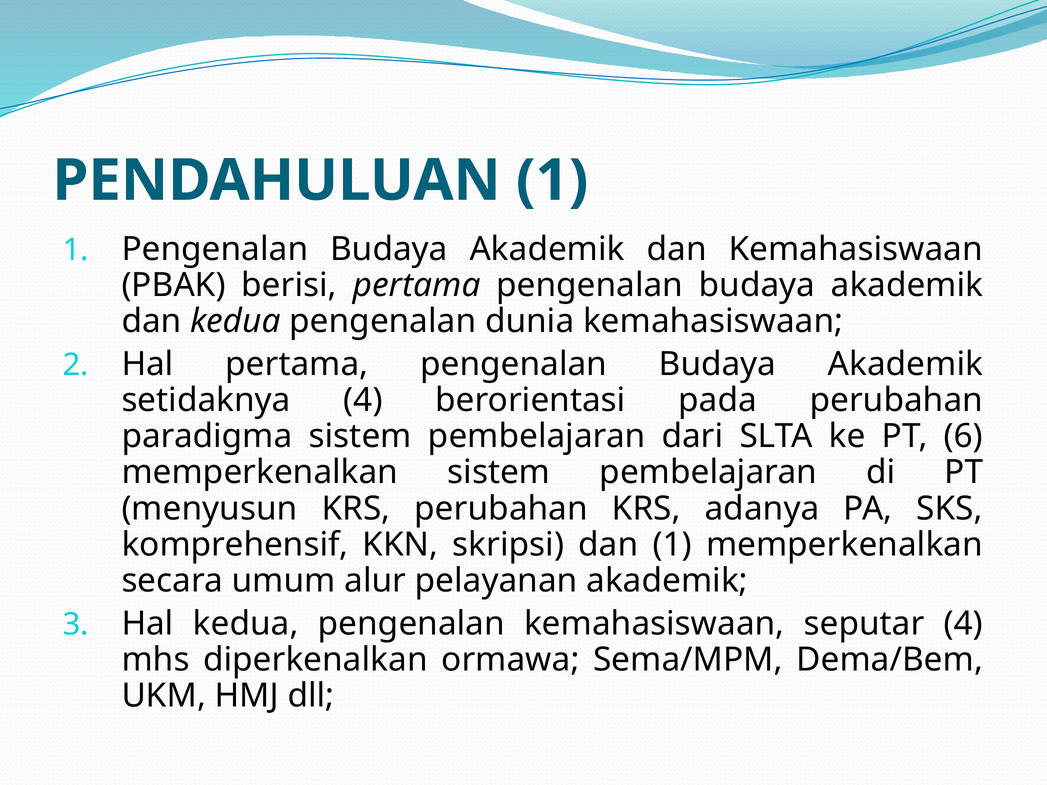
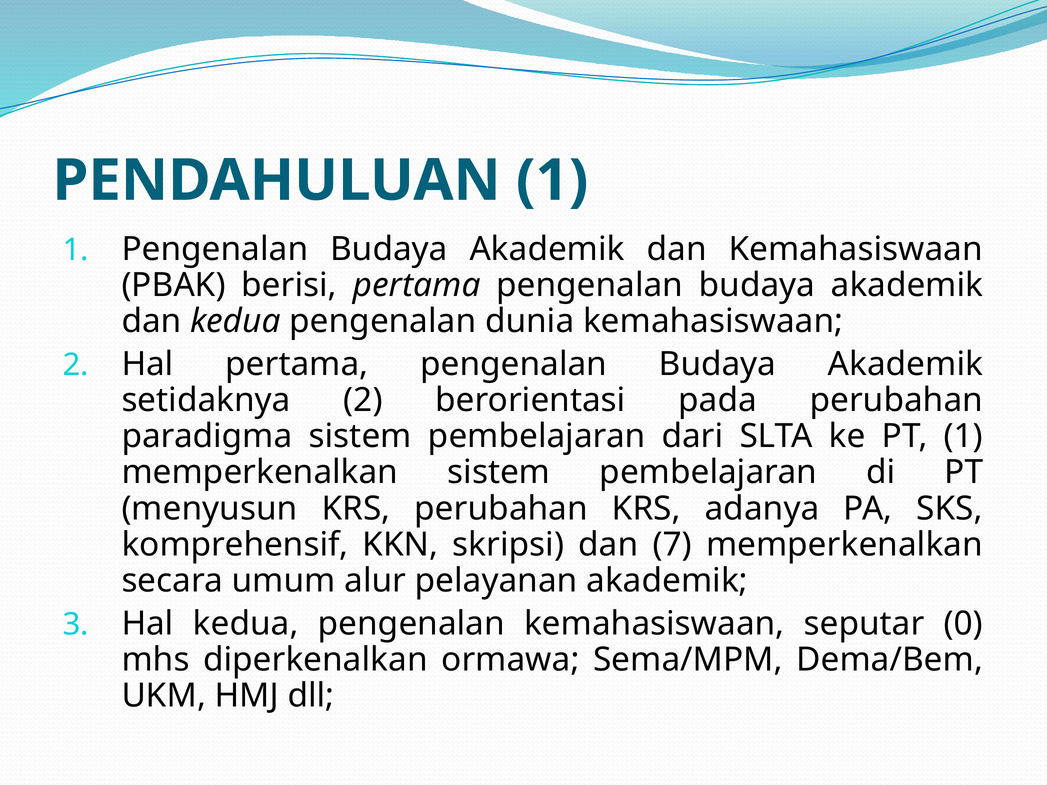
setidaknya 4: 4 -> 2
PT 6: 6 -> 1
dan 1: 1 -> 7
seputar 4: 4 -> 0
